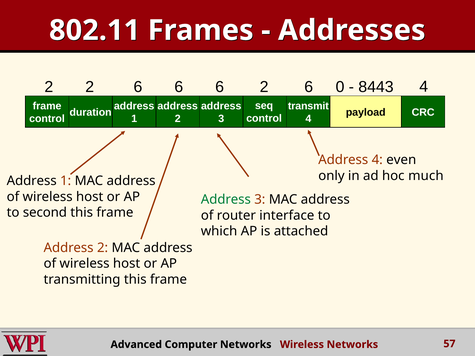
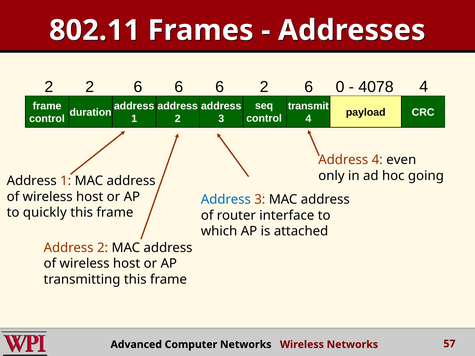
8443: 8443 -> 4078
much: much -> going
Address at (226, 200) colour: green -> blue
second: second -> quickly
